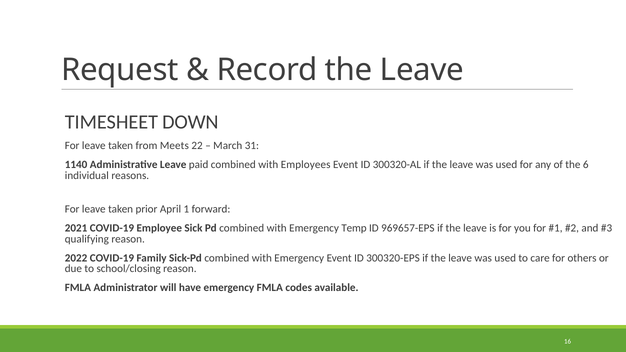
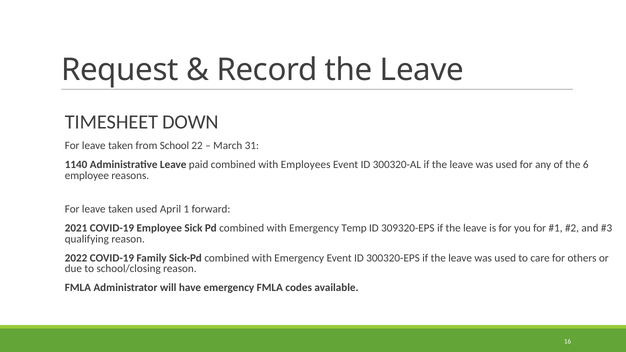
Meets: Meets -> School
individual at (87, 176): individual -> employee
taken prior: prior -> used
969657-EPS: 969657-EPS -> 309320-EPS
